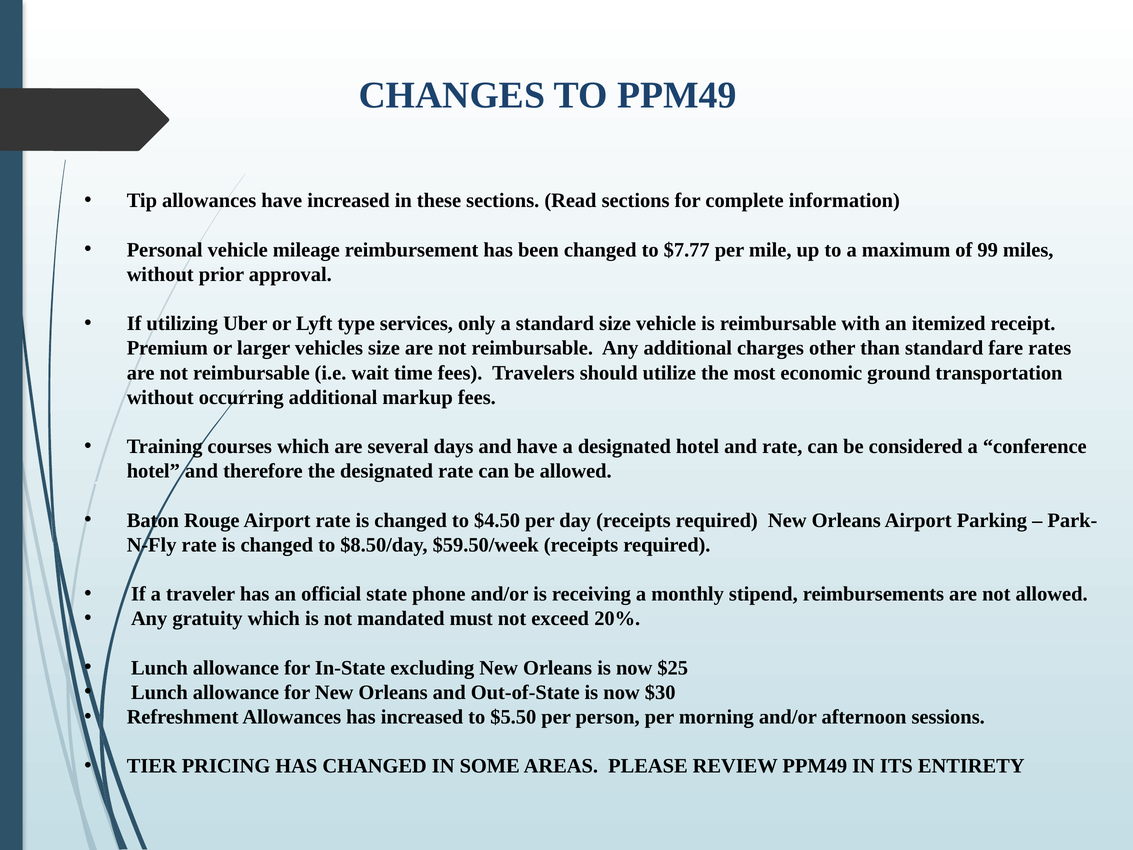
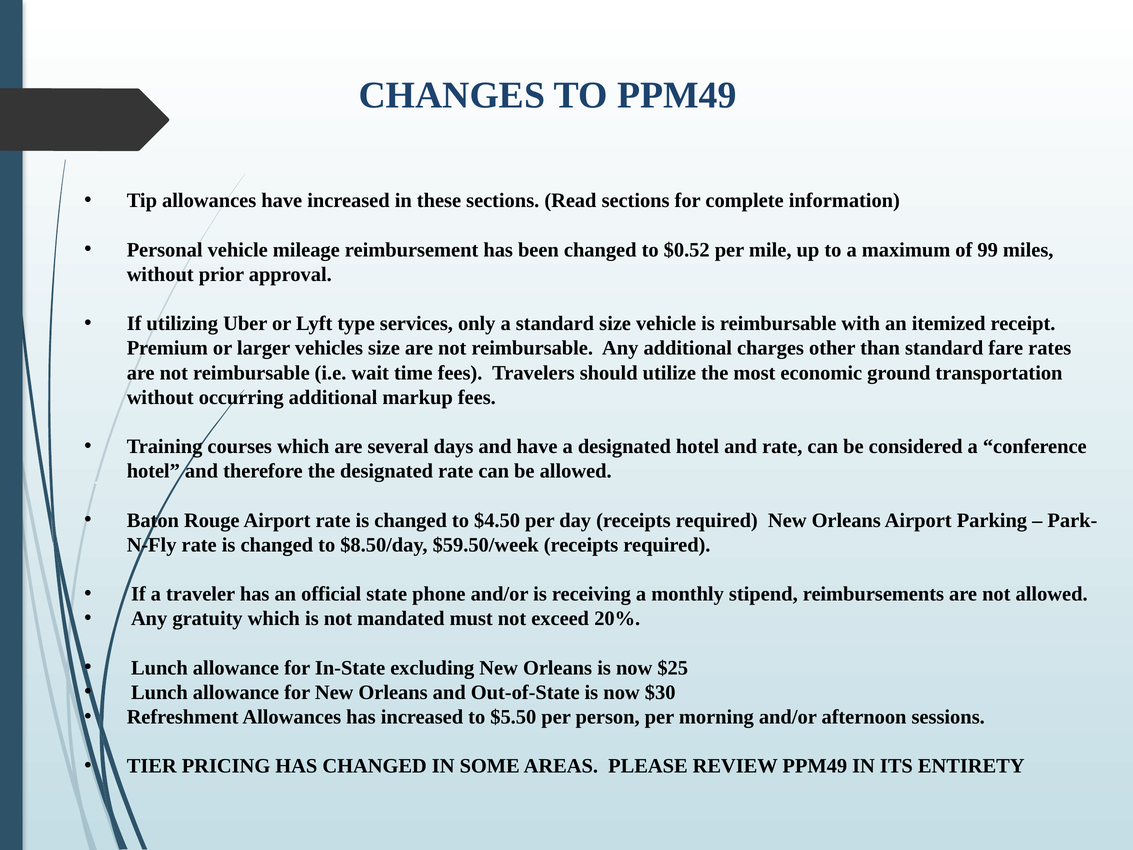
$7.77: $7.77 -> $0.52
